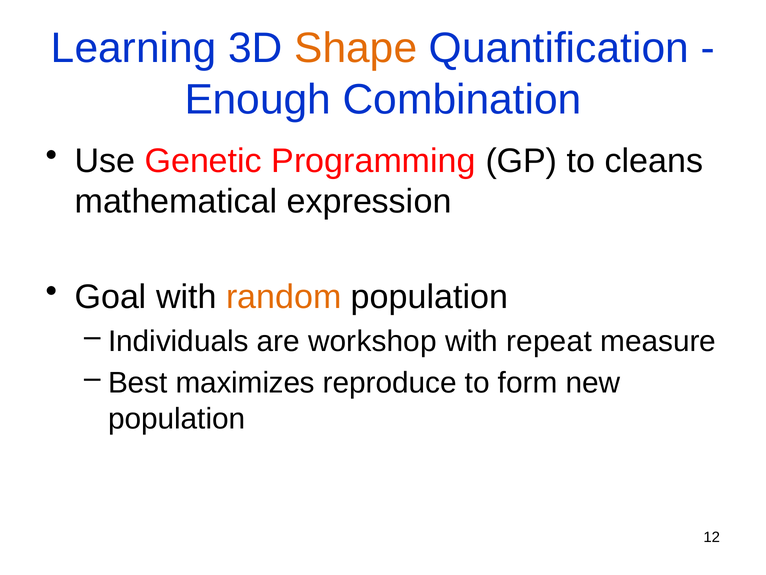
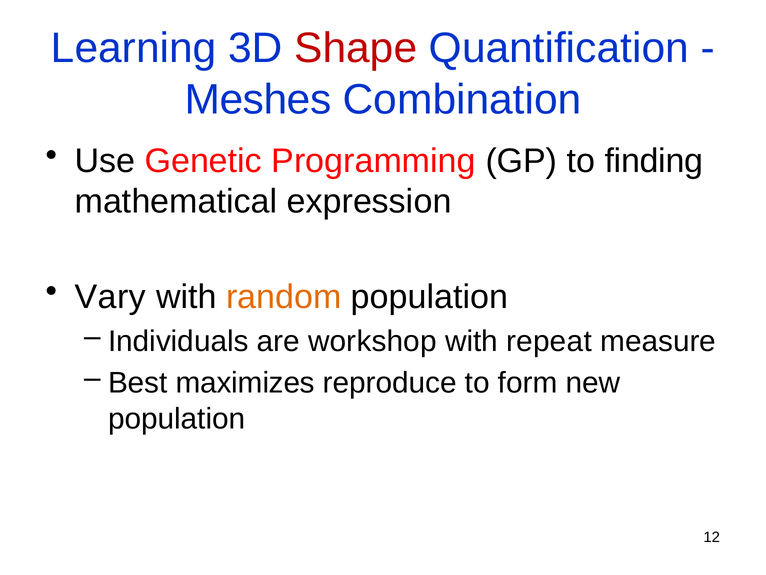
Shape colour: orange -> red
Enough: Enough -> Meshes
cleans: cleans -> finding
Goal: Goal -> Vary
